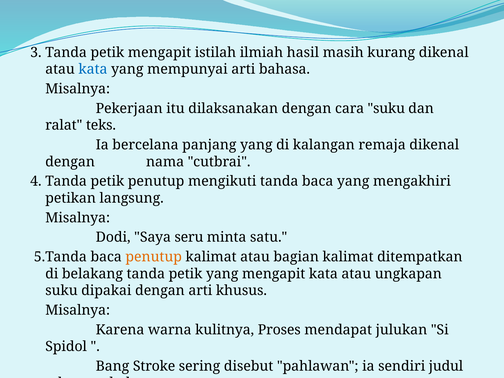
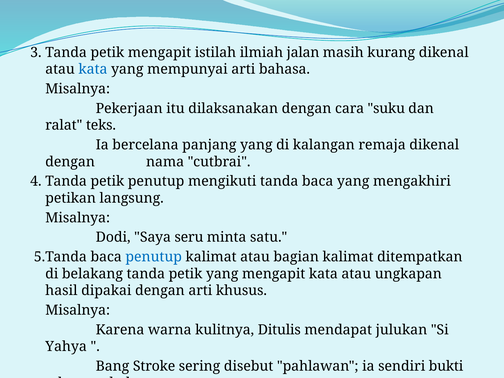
hasil: hasil -> jalan
penutup at (154, 257) colour: orange -> blue
suku at (61, 291): suku -> hasil
Proses: Proses -> Ditulis
Spidol: Spidol -> Yahya
judul: judul -> bukti
